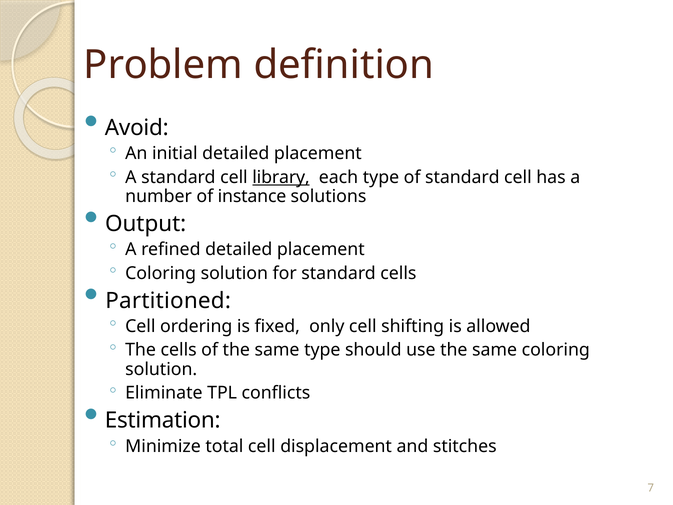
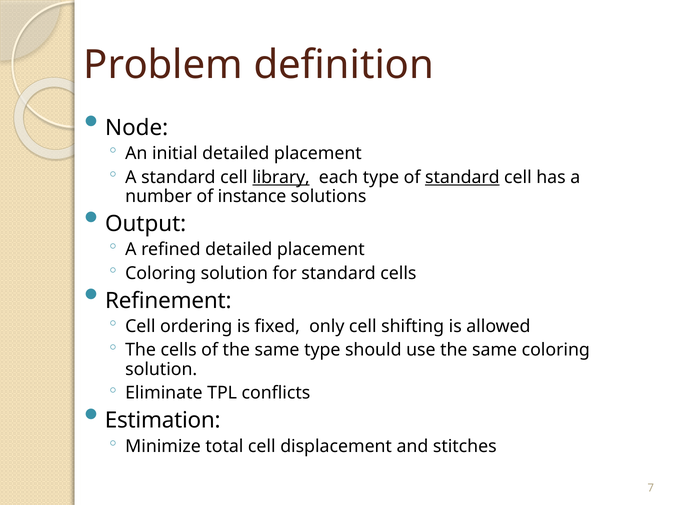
Avoid: Avoid -> Node
standard at (462, 177) underline: none -> present
Partitioned: Partitioned -> Refinement
